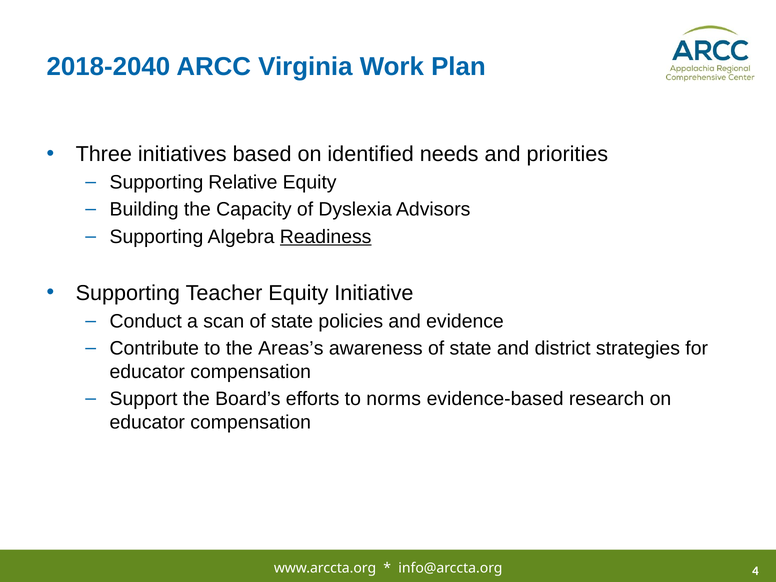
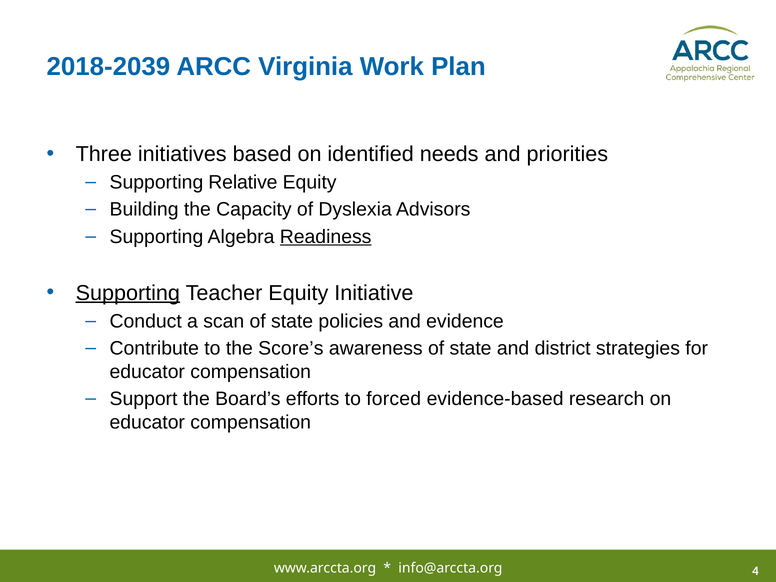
2018-2040: 2018-2040 -> 2018-2039
Supporting at (128, 293) underline: none -> present
Areas’s: Areas’s -> Score’s
norms: norms -> forced
